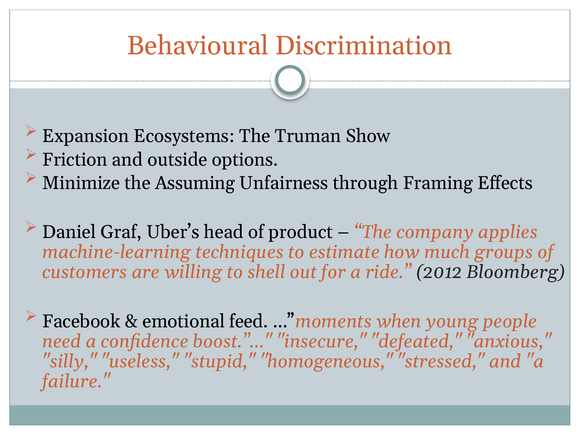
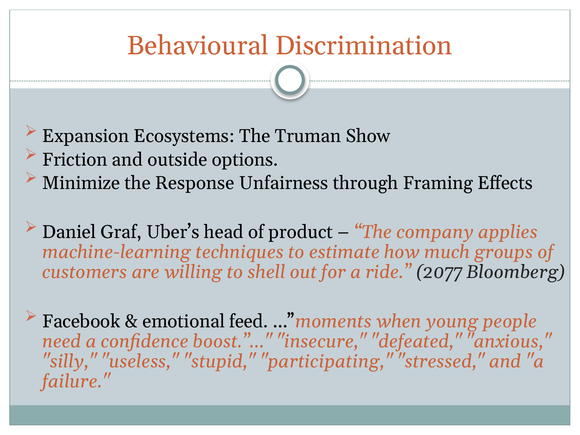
Assuming: Assuming -> Response
2012: 2012 -> 2077
homogeneous: homogeneous -> participating
